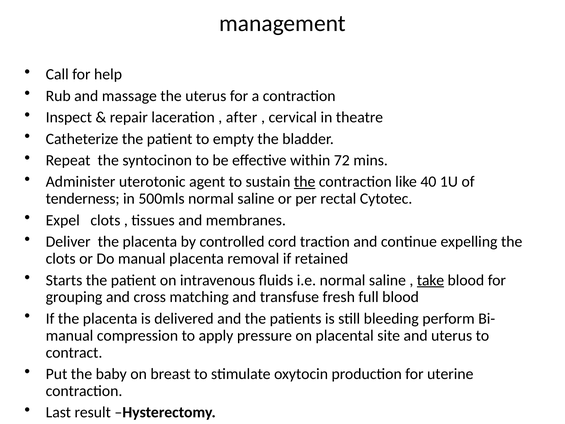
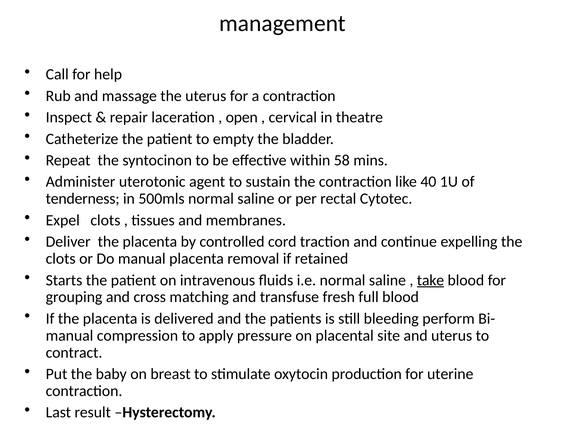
after: after -> open
72: 72 -> 58
the at (305, 182) underline: present -> none
